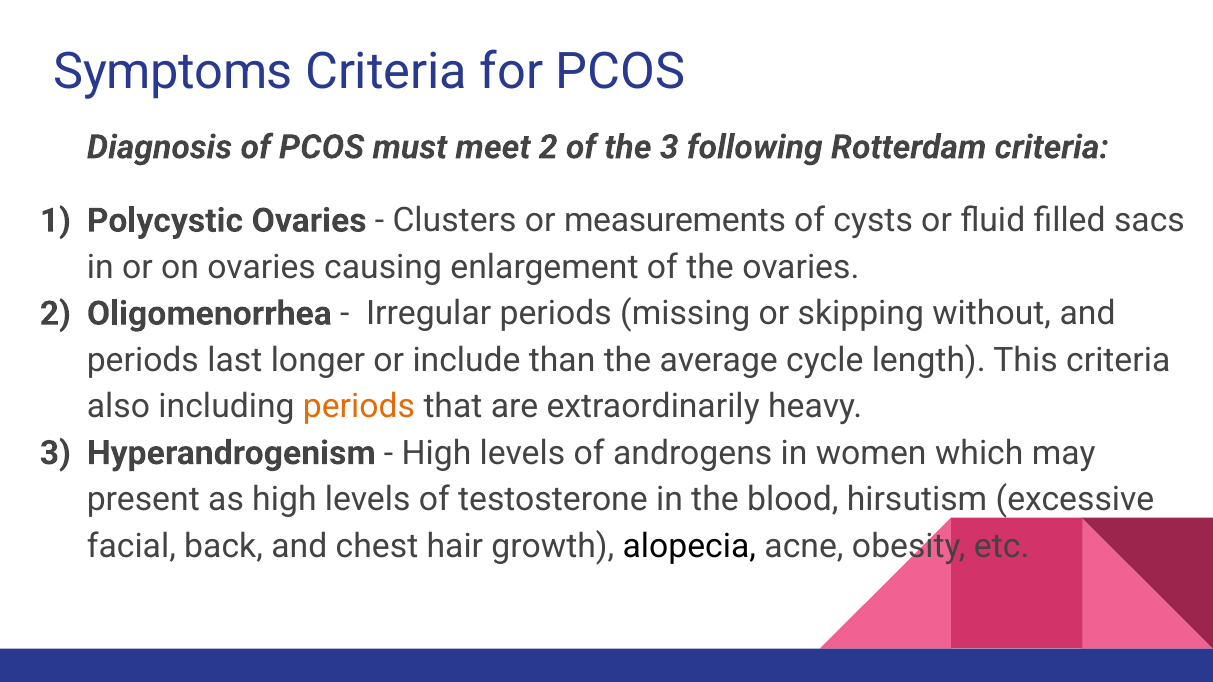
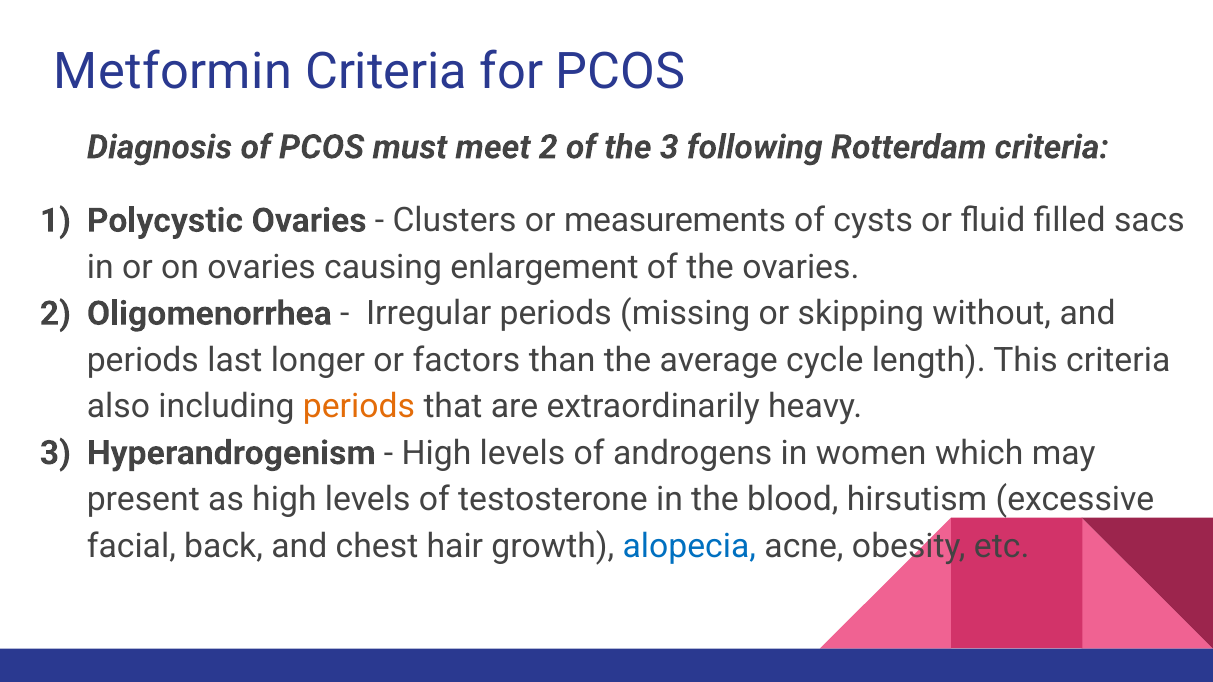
Symptoms: Symptoms -> Metformin
include: include -> factors
alopecia colour: black -> blue
